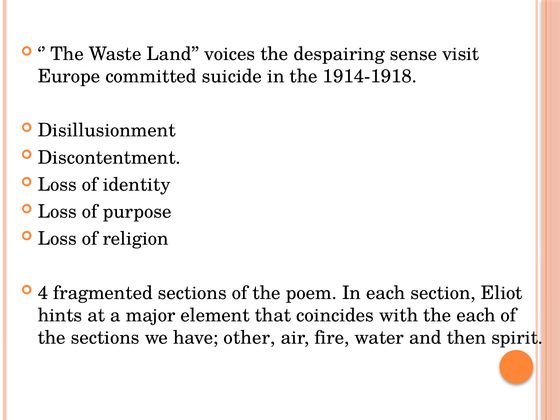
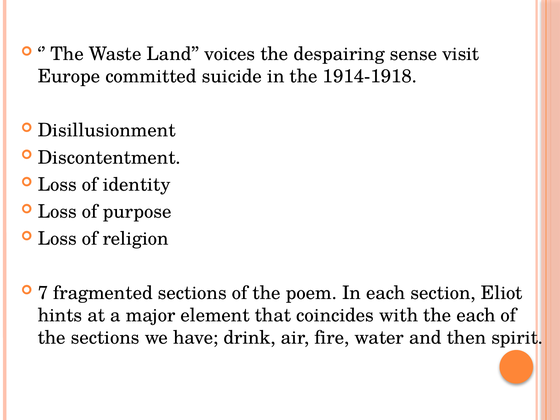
4: 4 -> 7
other: other -> drink
